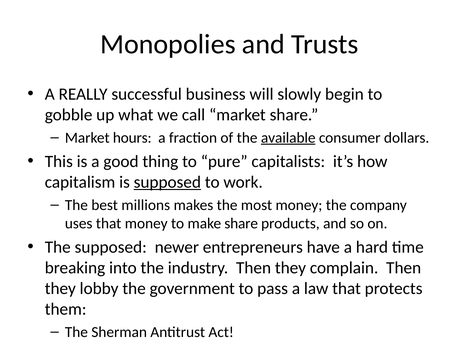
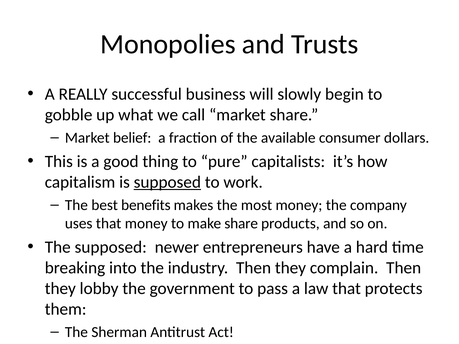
hours: hours -> belief
available underline: present -> none
millions: millions -> benefits
